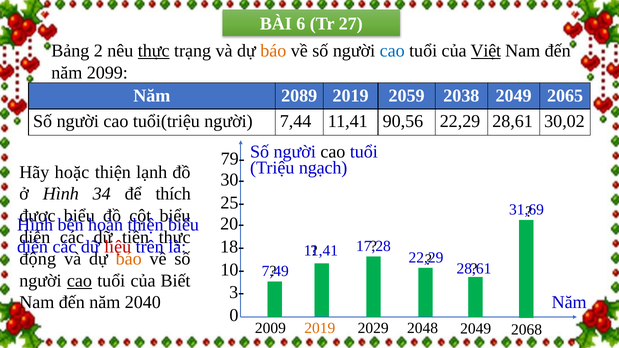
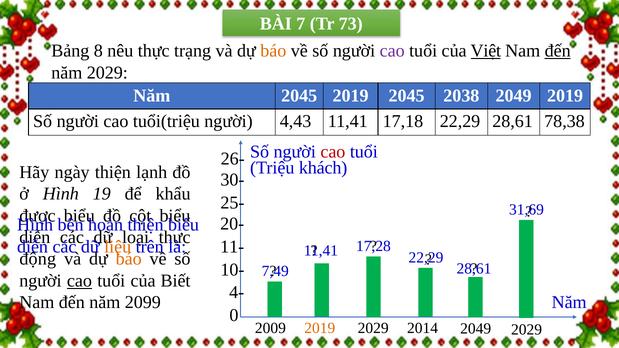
6: 6 -> 7
27: 27 -> 73
2: 2 -> 8
thực at (154, 51) underline: present -> none
cao at (392, 51) colour: blue -> purple
đến at (558, 51) underline: none -> present
năm 2099: 2099 -> 2029
Năm 2089: 2089 -> 2045
2019 2059: 2059 -> 2045
2049 2065: 2065 -> 2019
7,44: 7,44 -> 4,43
90,56: 90,56 -> 17,18
30,02: 30,02 -> 78,38
cao at (333, 152) colour: black -> red
79-: 79- -> 26-
ngạch: ngạch -> khách
hoặc: hoặc -> ngày
34: 34 -> 19
thích: thích -> khẩu
tiền: tiền -> loại
liệu colour: red -> orange
18-: 18- -> 11-
3-: 3- -> 4-
2040: 2040 -> 2099
2048: 2048 -> 2014
2049 2068: 2068 -> 2029
